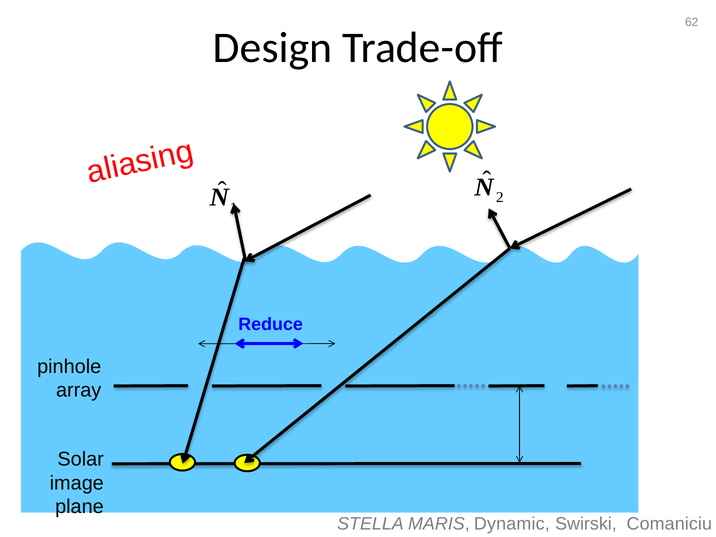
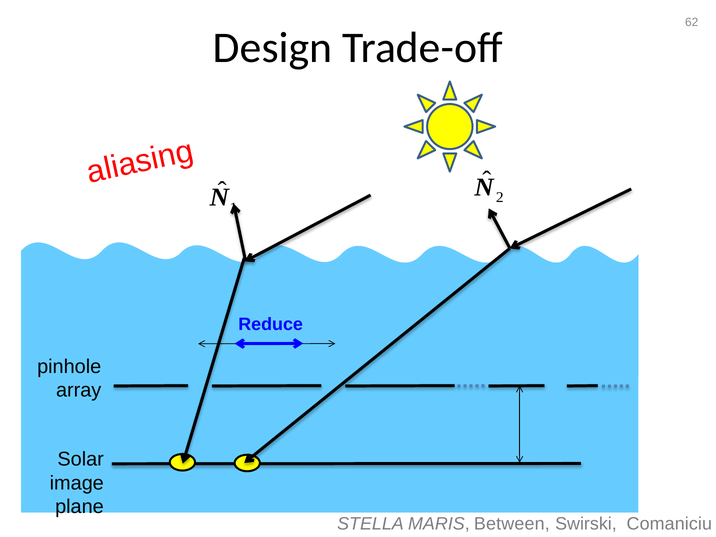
Dynamic: Dynamic -> Between
